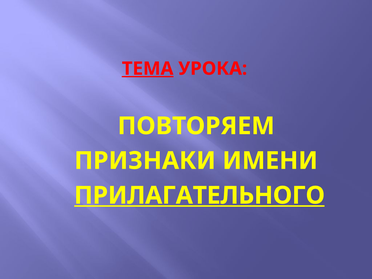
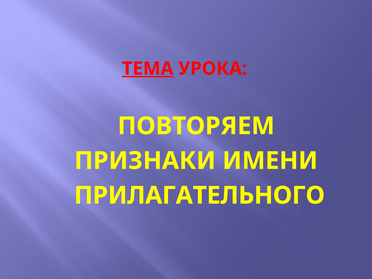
ПРИЛАГАТЕЛЬНОГО underline: present -> none
